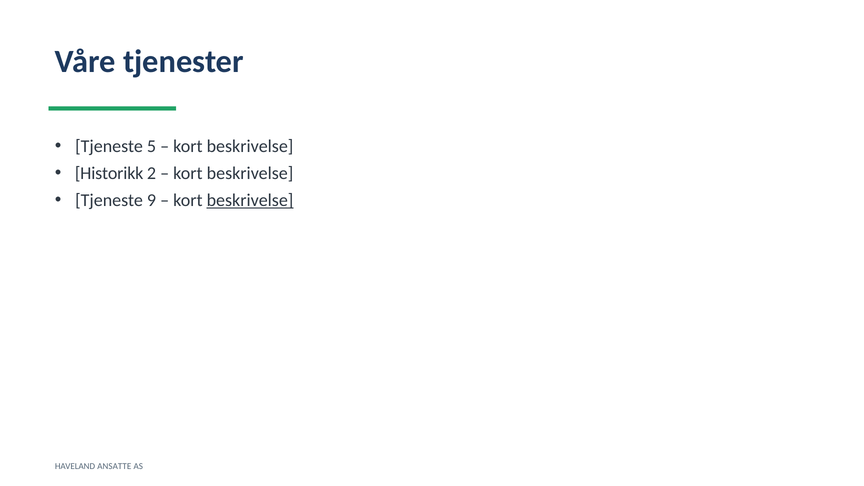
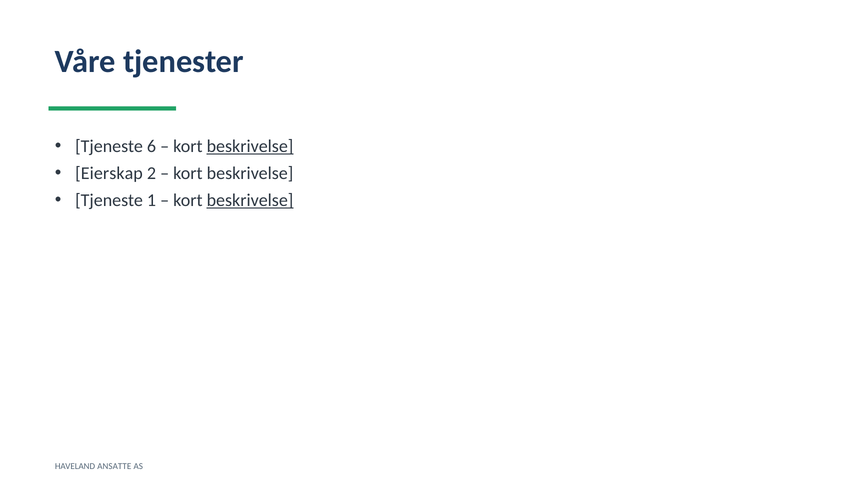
5: 5 -> 6
beskrivelse at (250, 146) underline: none -> present
Historikk: Historikk -> Eierskap
9: 9 -> 1
